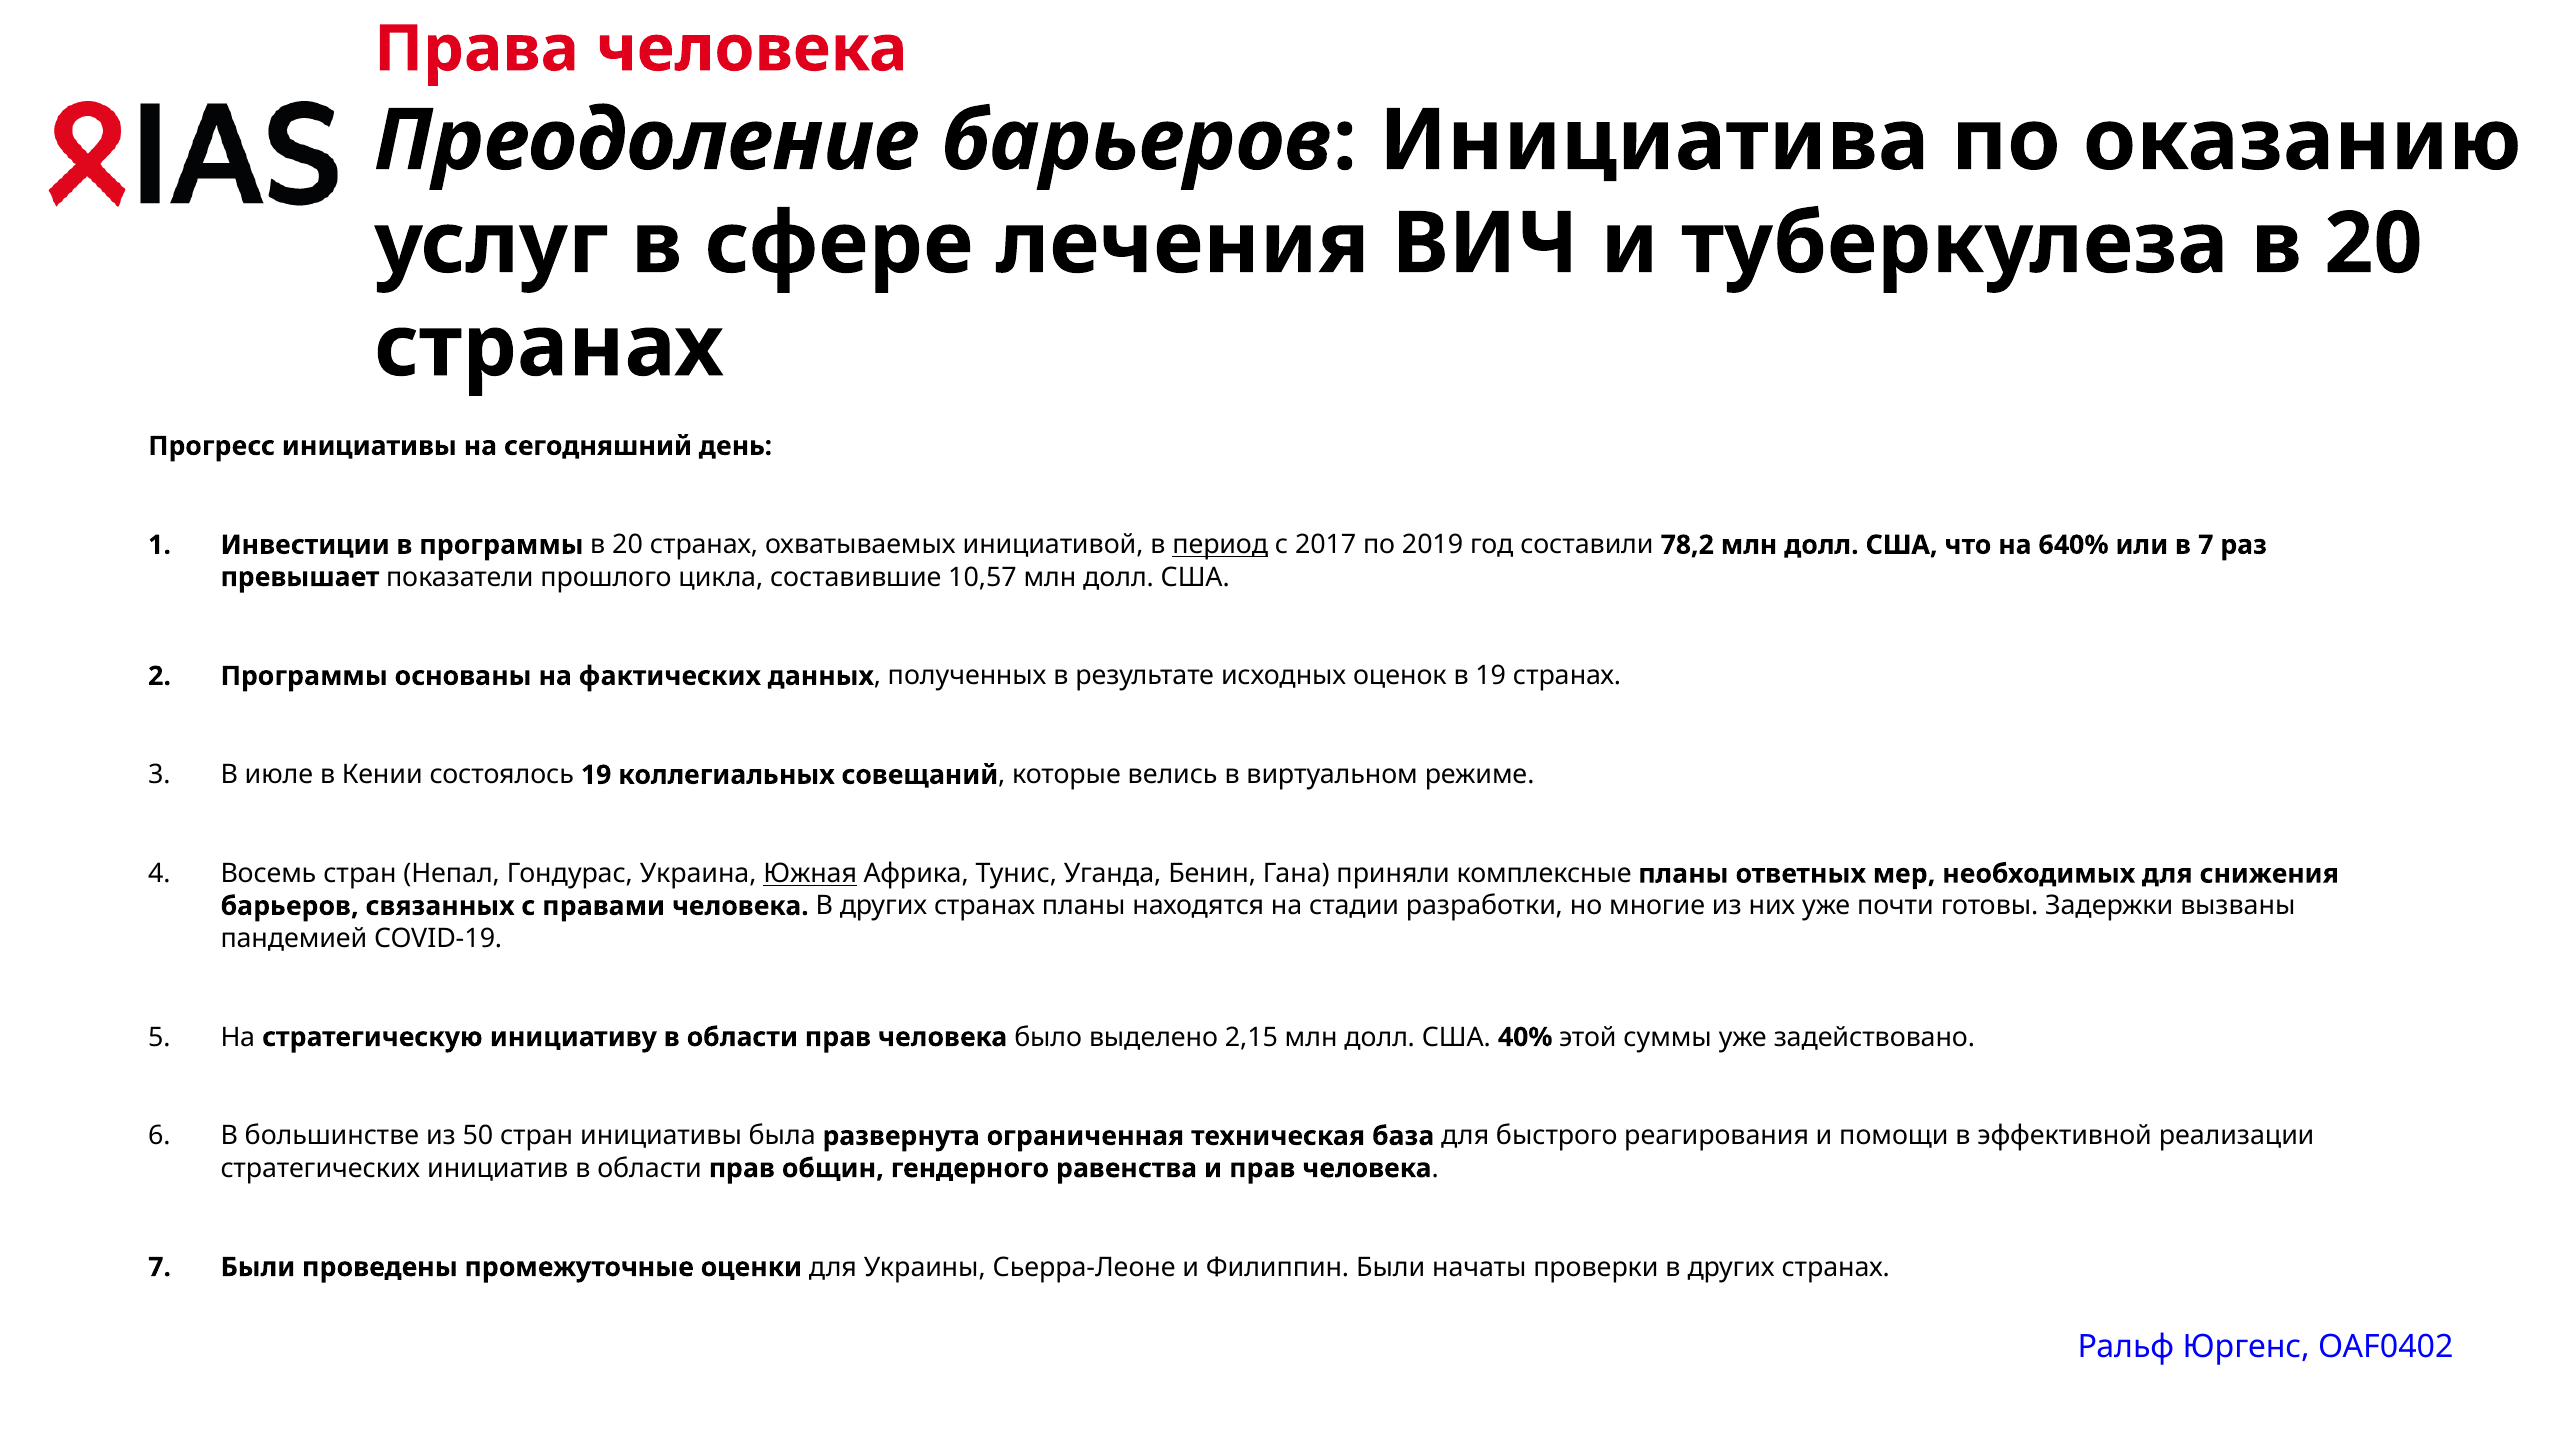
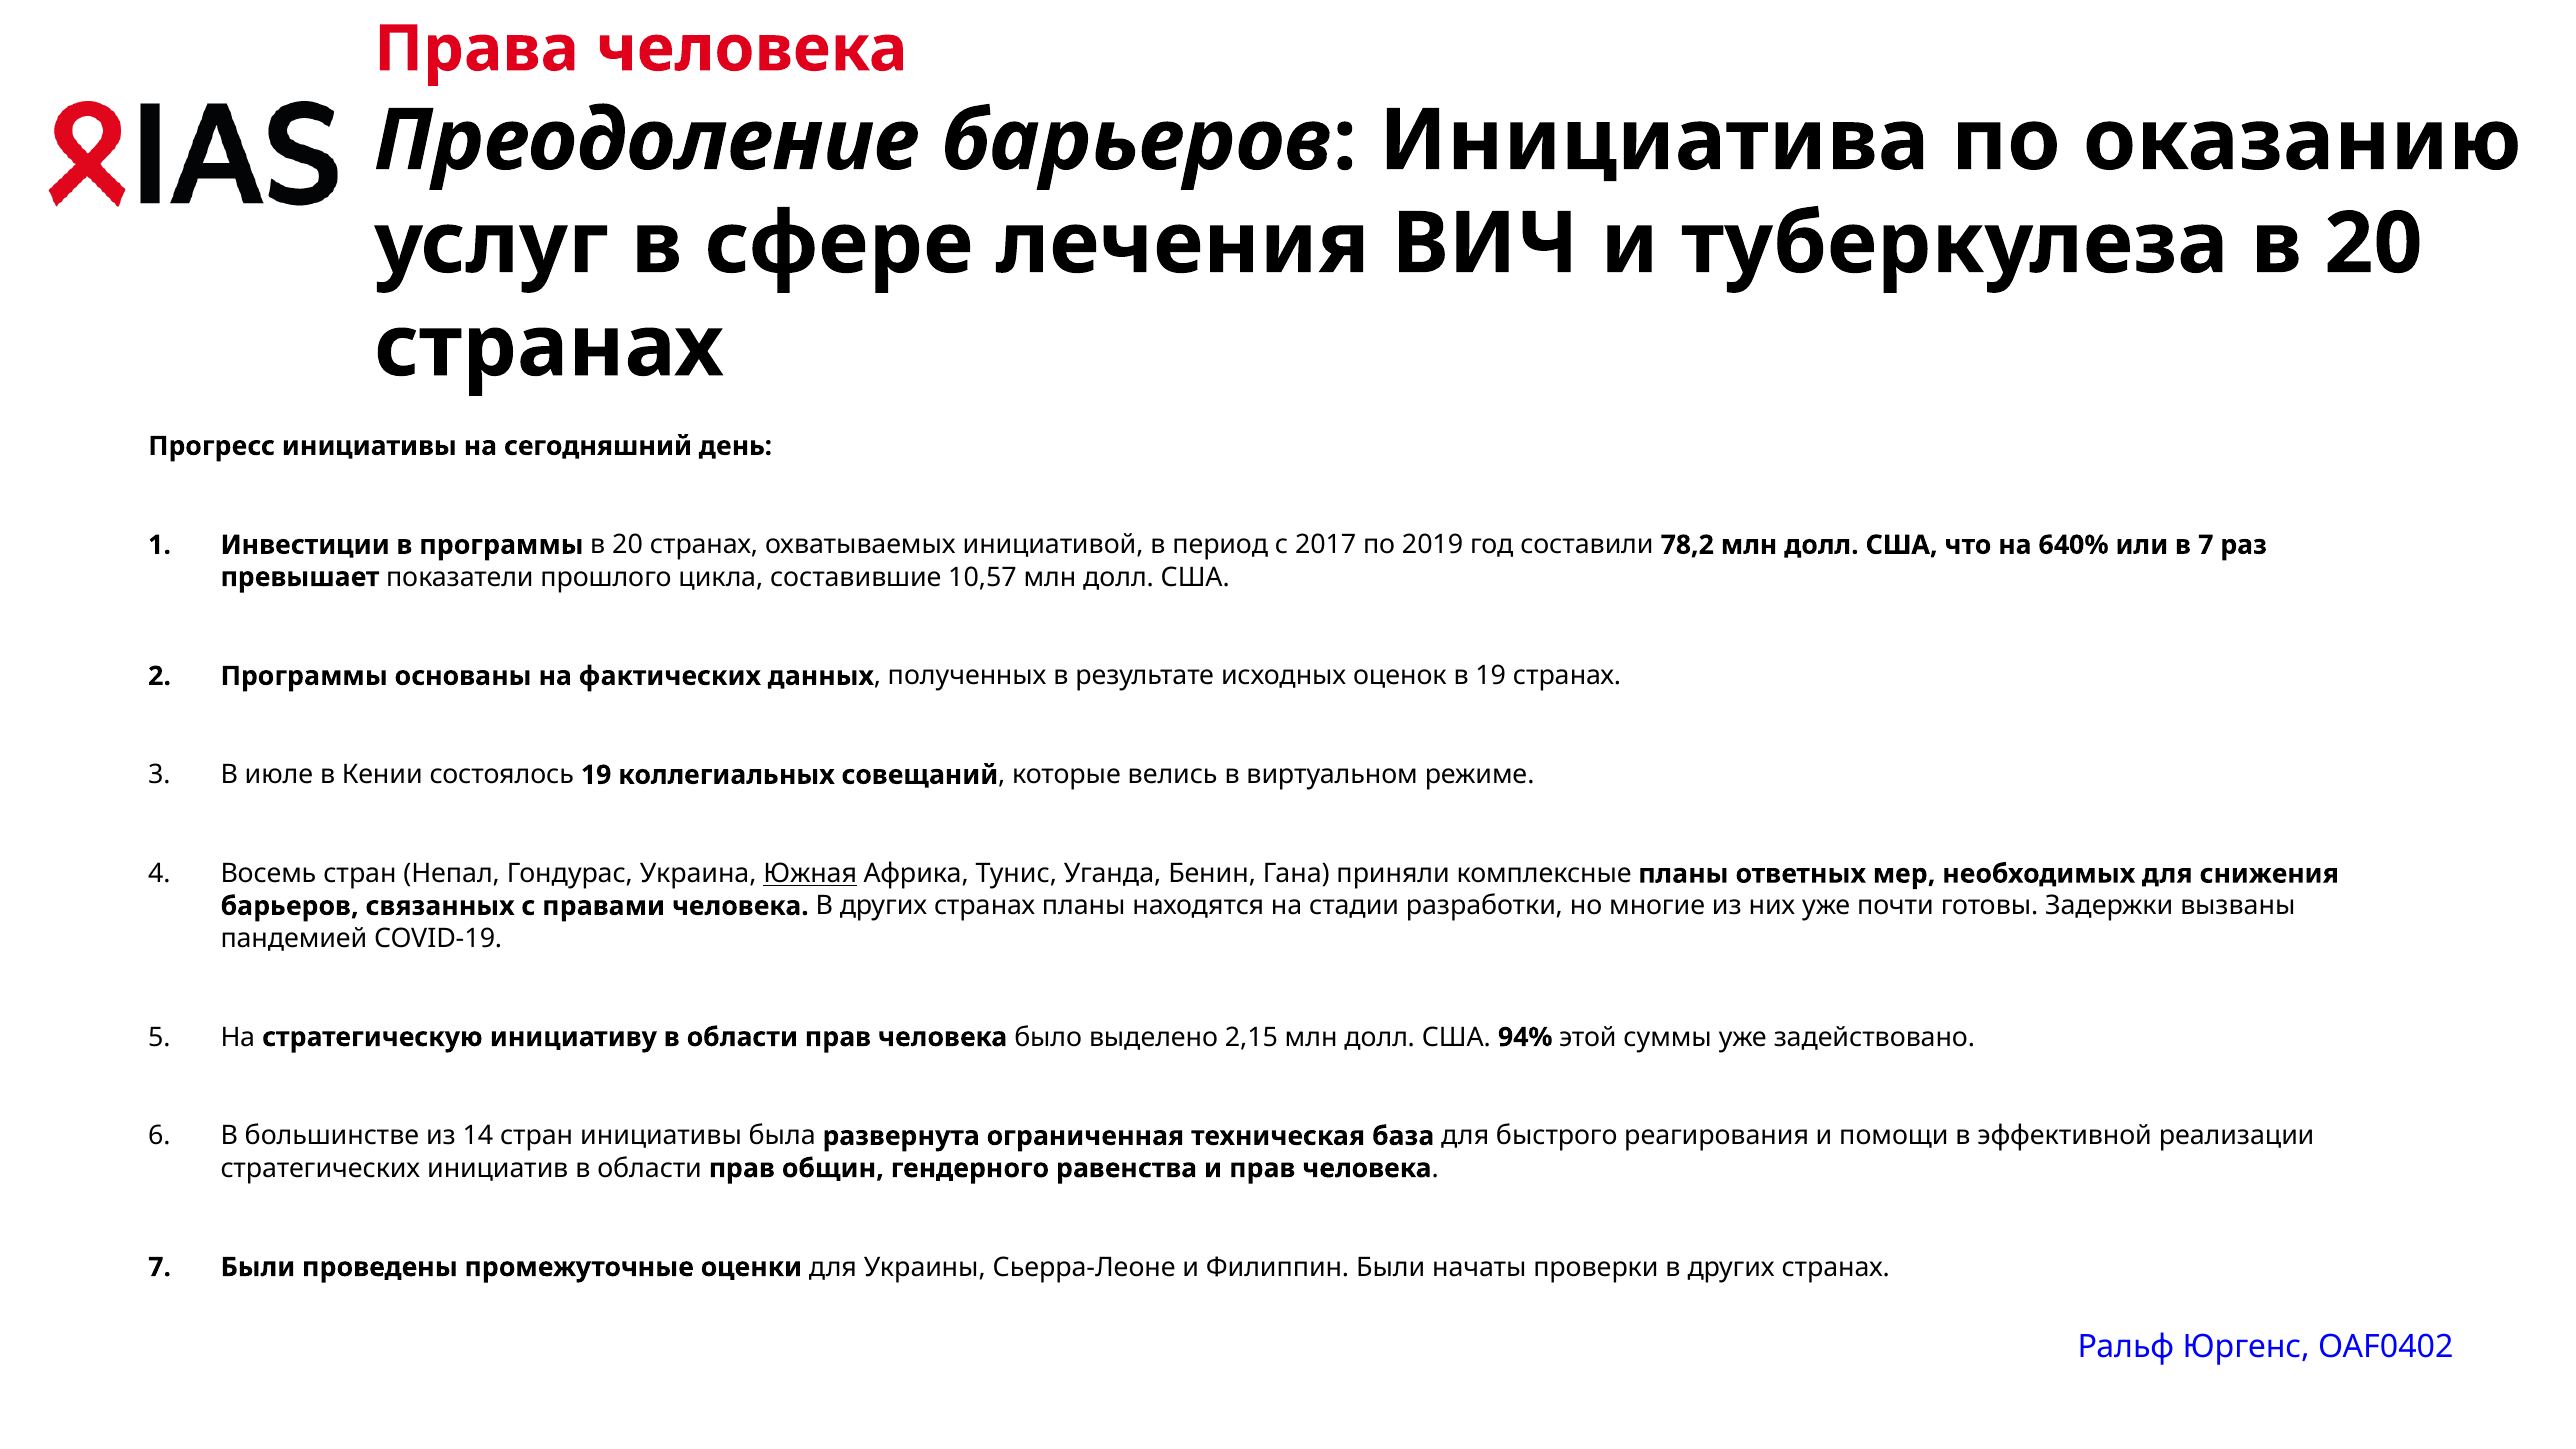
период underline: present -> none
40%: 40% -> 94%
50: 50 -> 14
